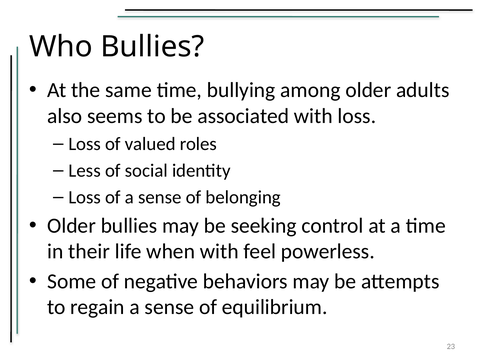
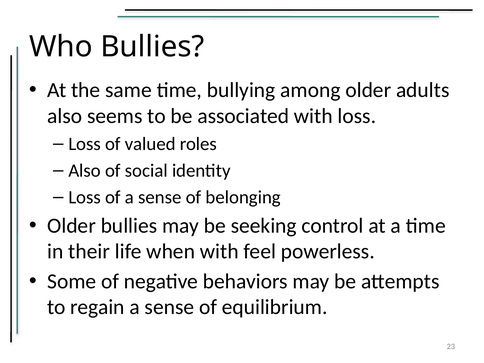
Less at (85, 171): Less -> Also
